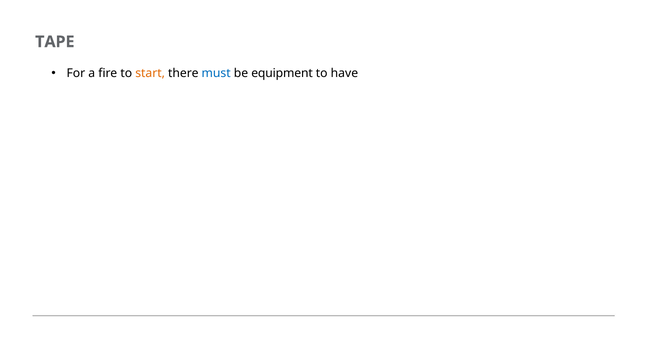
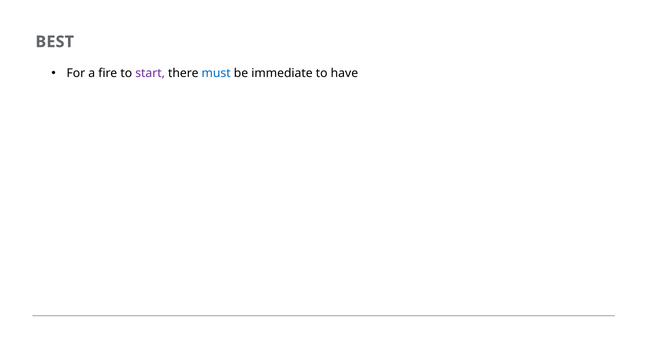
TAPE: TAPE -> BEST
start colour: orange -> purple
equipment: equipment -> immediate
